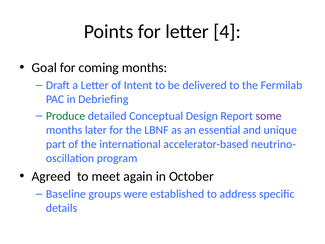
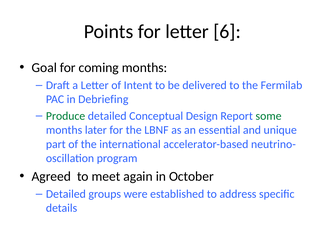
4: 4 -> 6
some colour: purple -> green
Baseline at (66, 194): Baseline -> Detailed
